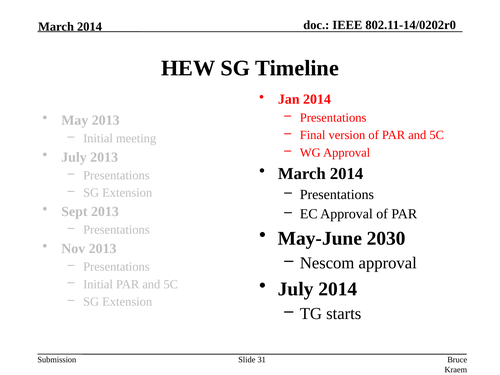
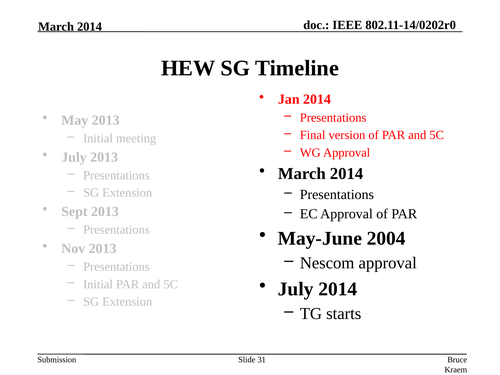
2030: 2030 -> 2004
